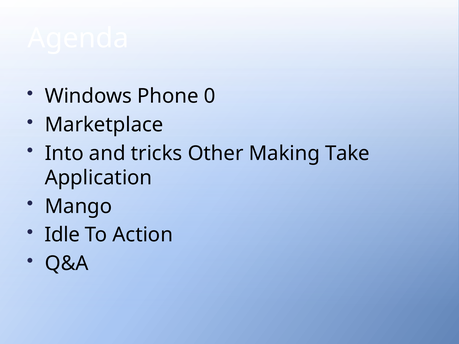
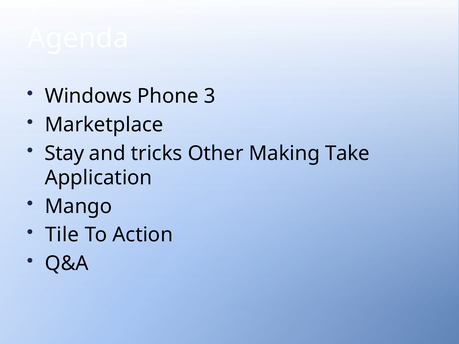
0: 0 -> 3
Into: Into -> Stay
Idle: Idle -> Tile
